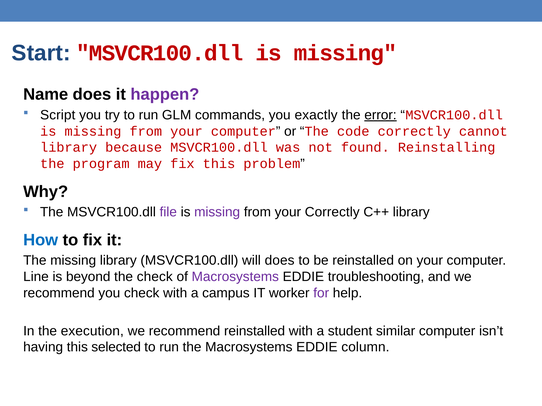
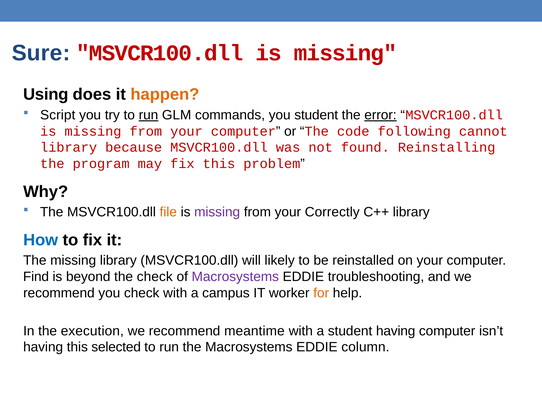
Start: Start -> Sure
Name: Name -> Using
happen colour: purple -> orange
run at (148, 115) underline: none -> present
you exactly: exactly -> student
code correctly: correctly -> following
file colour: purple -> orange
will does: does -> likely
Line: Line -> Find
for colour: purple -> orange
recommend reinstalled: reinstalled -> meantime
student similar: similar -> having
